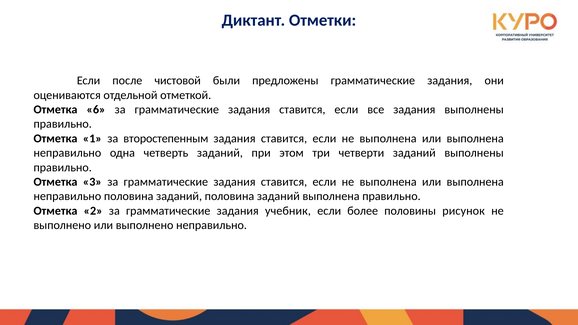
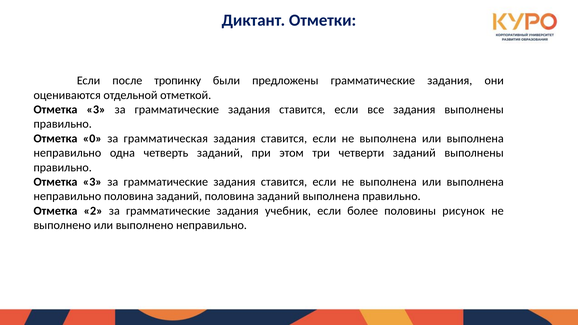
чистовой: чистовой -> тропинку
6 at (96, 110): 6 -> 3
1: 1 -> 0
второстепенным: второстепенным -> грамматическая
